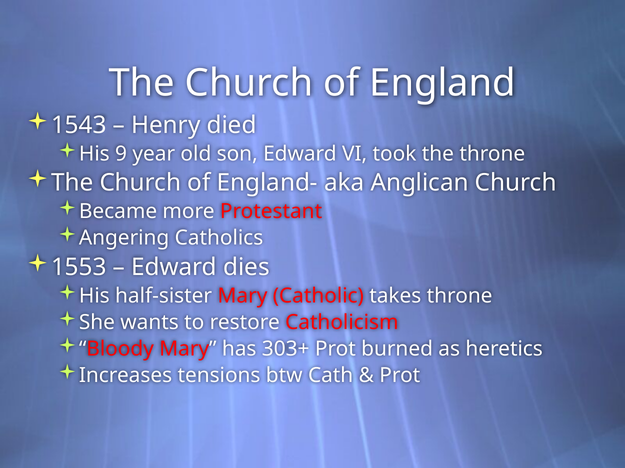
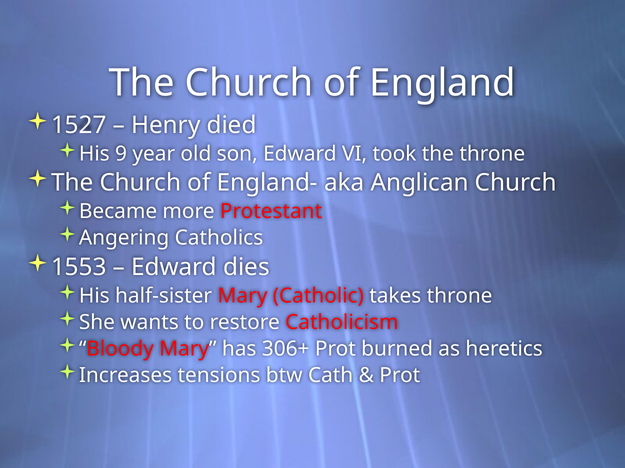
1543: 1543 -> 1527
303+: 303+ -> 306+
